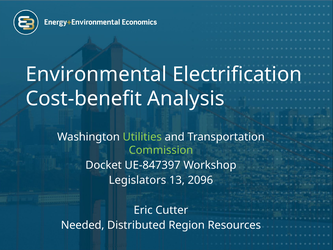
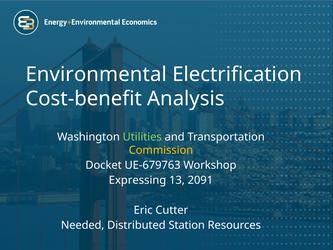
Commission colour: light green -> yellow
UE-847397: UE-847397 -> UE-679763
Legislators: Legislators -> Expressing
2096: 2096 -> 2091
Region: Region -> Station
